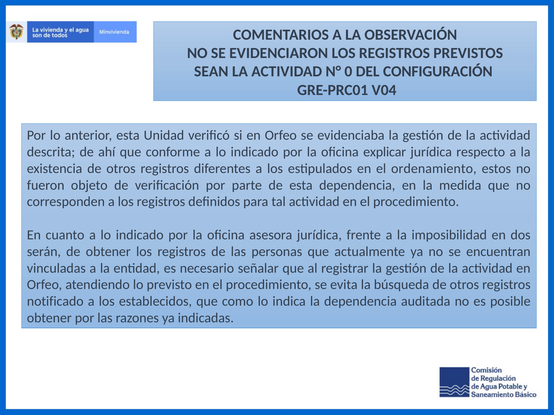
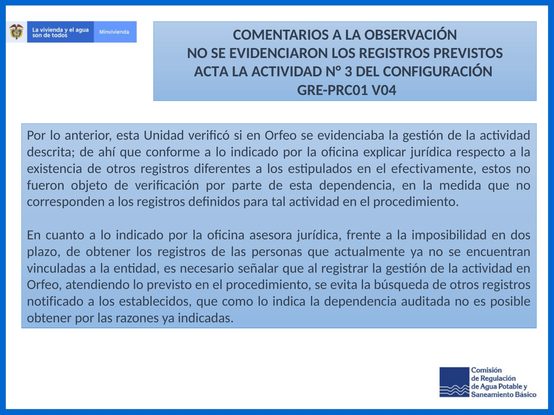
SEAN: SEAN -> ACTA
0: 0 -> 3
ordenamiento: ordenamiento -> efectivamente
serán: serán -> plazo
